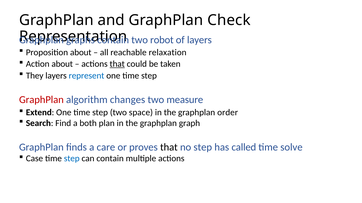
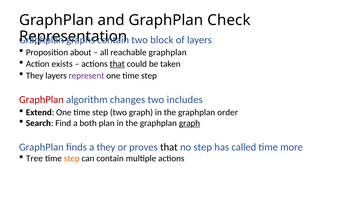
robot: robot -> block
reachable relaxation: relaxation -> graphplan
Action about: about -> exists
represent colour: blue -> purple
measure: measure -> includes
two space: space -> graph
graph at (189, 123) underline: none -> present
a care: care -> they
solve: solve -> more
Case: Case -> Tree
step at (72, 159) colour: blue -> orange
